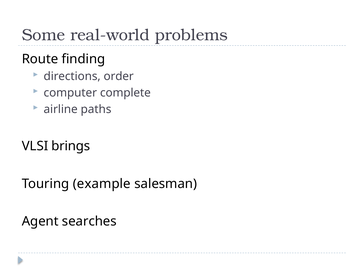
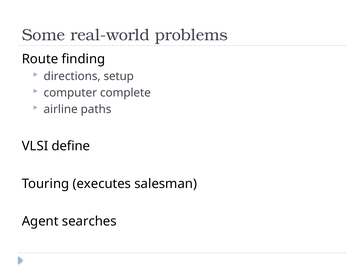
order: order -> setup
brings: brings -> define
example: example -> executes
